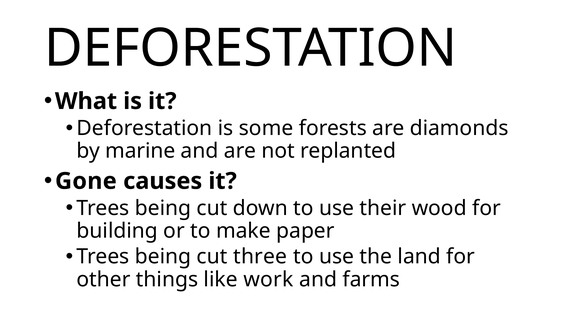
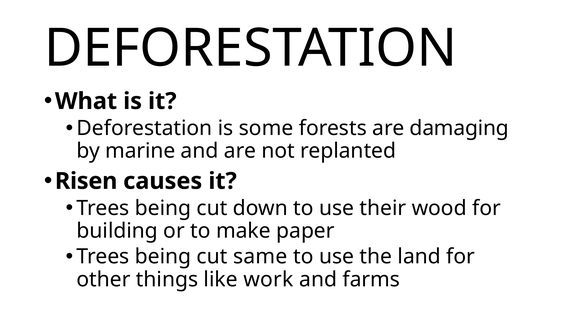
diamonds: diamonds -> damaging
Gone: Gone -> Risen
three: three -> same
